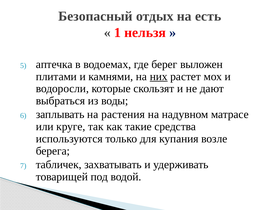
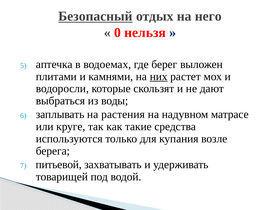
Безопасный underline: none -> present
есть: есть -> него
1: 1 -> 0
табличек: табличек -> питьевой
